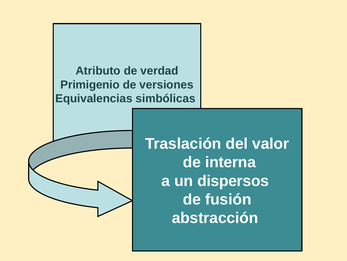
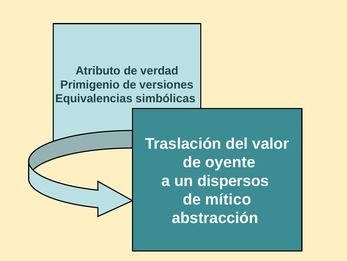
interna: interna -> oyente
fusión: fusión -> mítico
